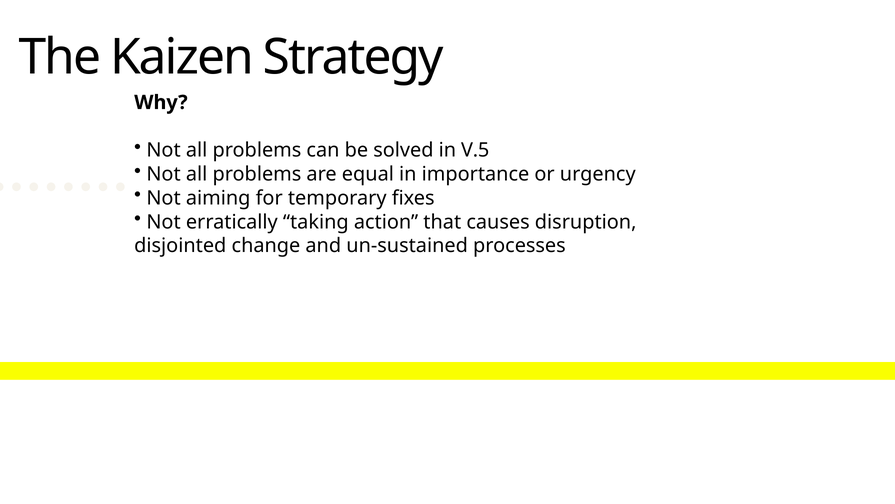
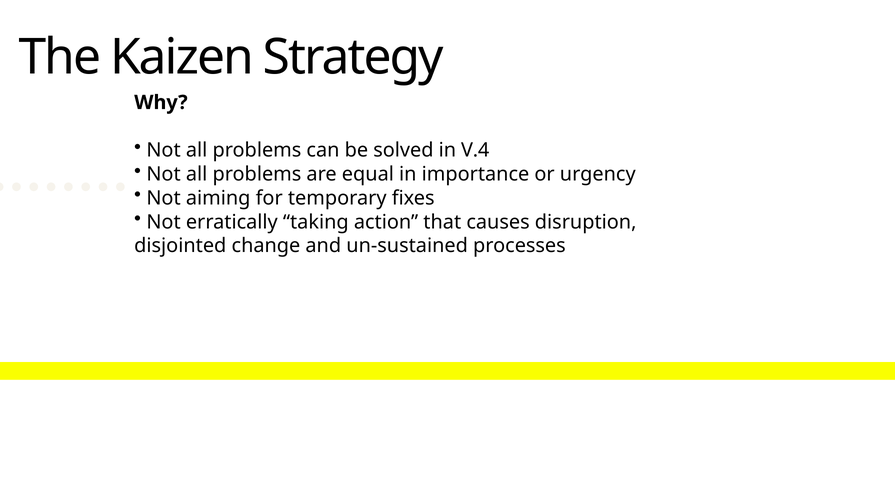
V.5: V.5 -> V.4
